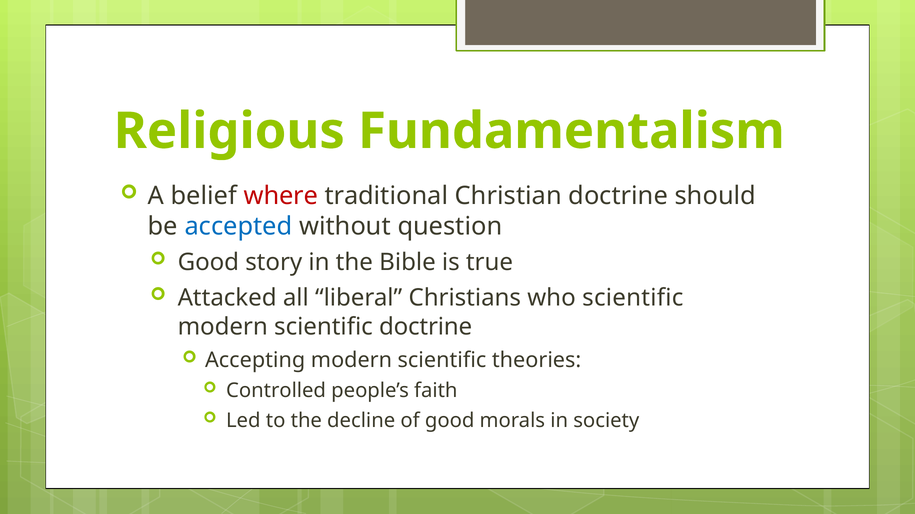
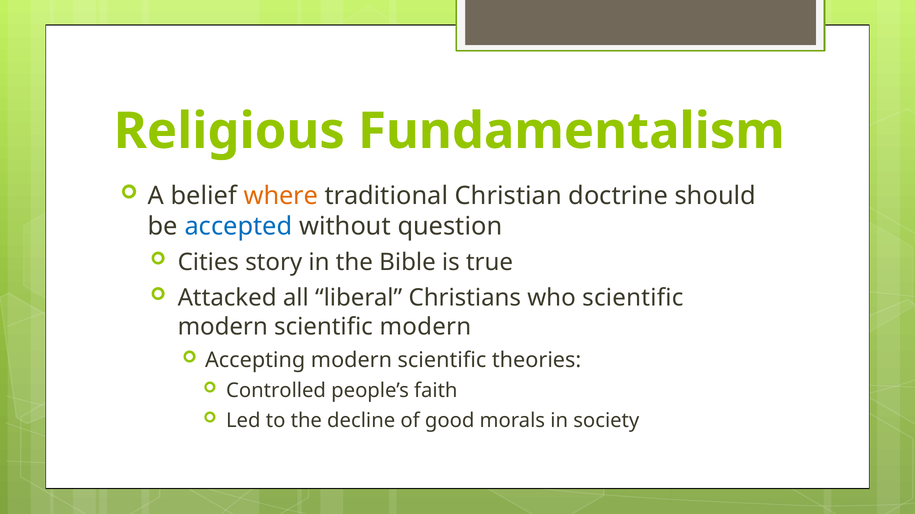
where colour: red -> orange
Good at (208, 263): Good -> Cities
modern scientific doctrine: doctrine -> modern
